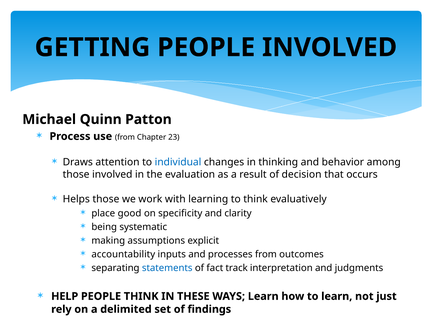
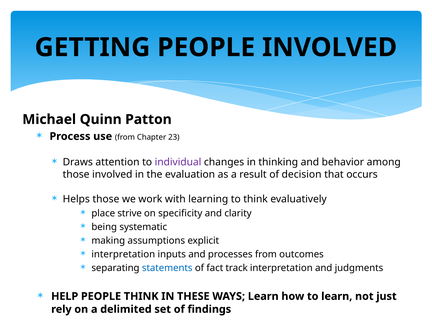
individual colour: blue -> purple
good: good -> strive
accountability at (123, 254): accountability -> interpretation
